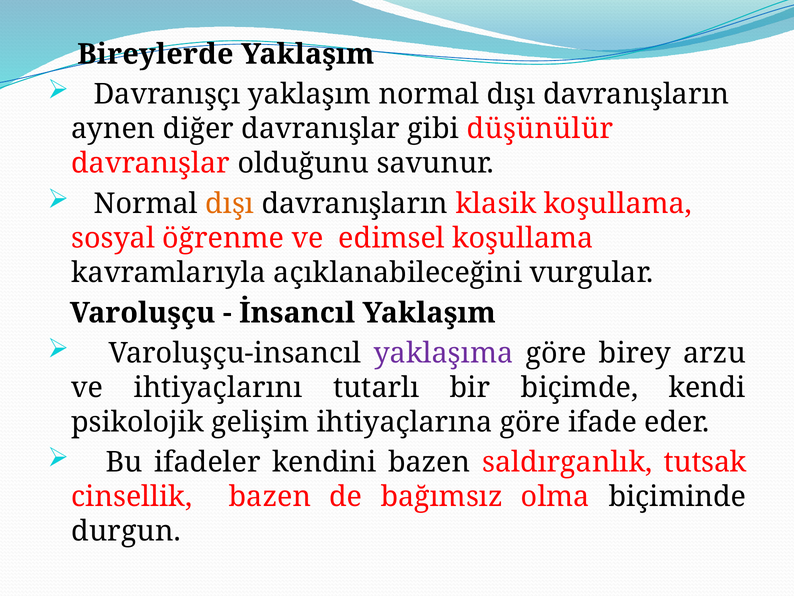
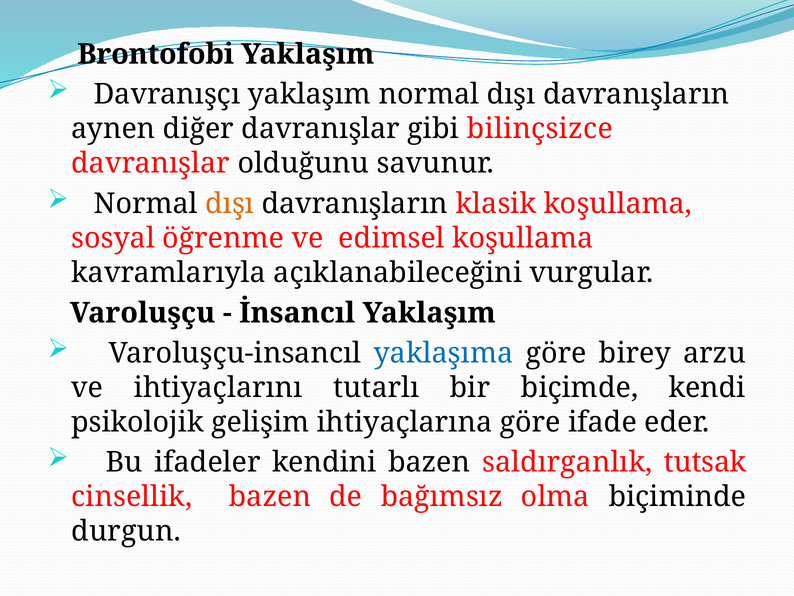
Bireylerde: Bireylerde -> Brontofobi
düşünülür: düşünülür -> bilinçsizce
yaklaşıma colour: purple -> blue
